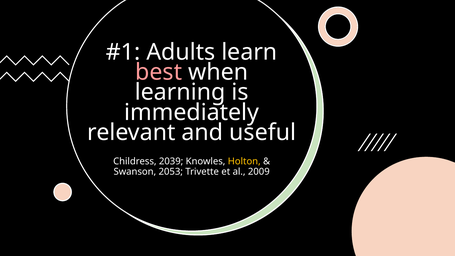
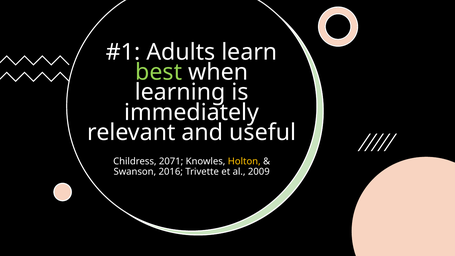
best colour: pink -> light green
2039: 2039 -> 2071
2053: 2053 -> 2016
